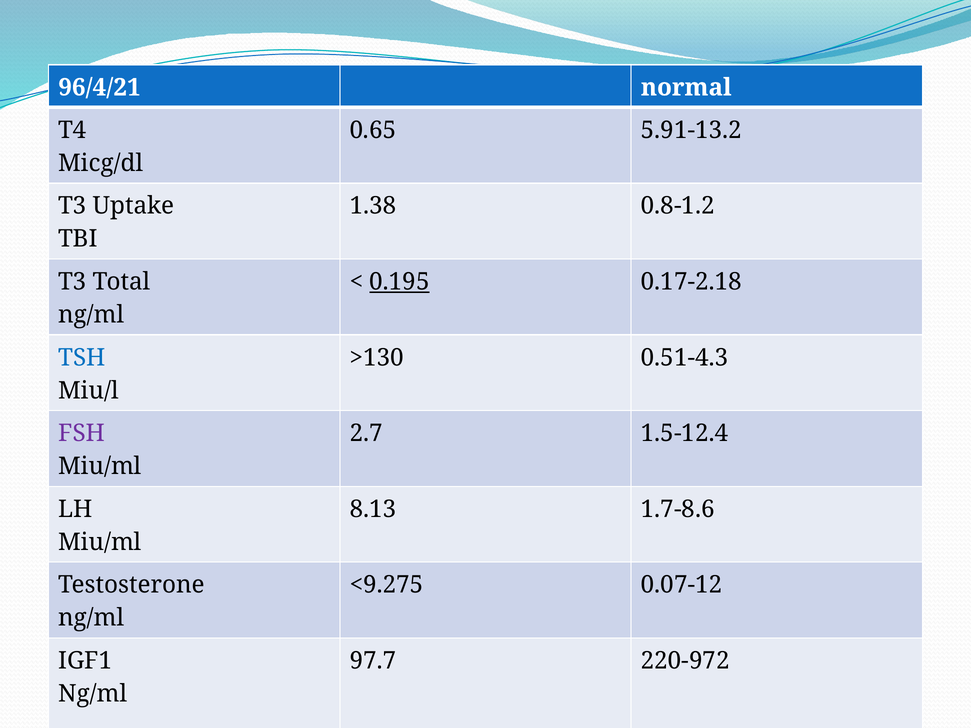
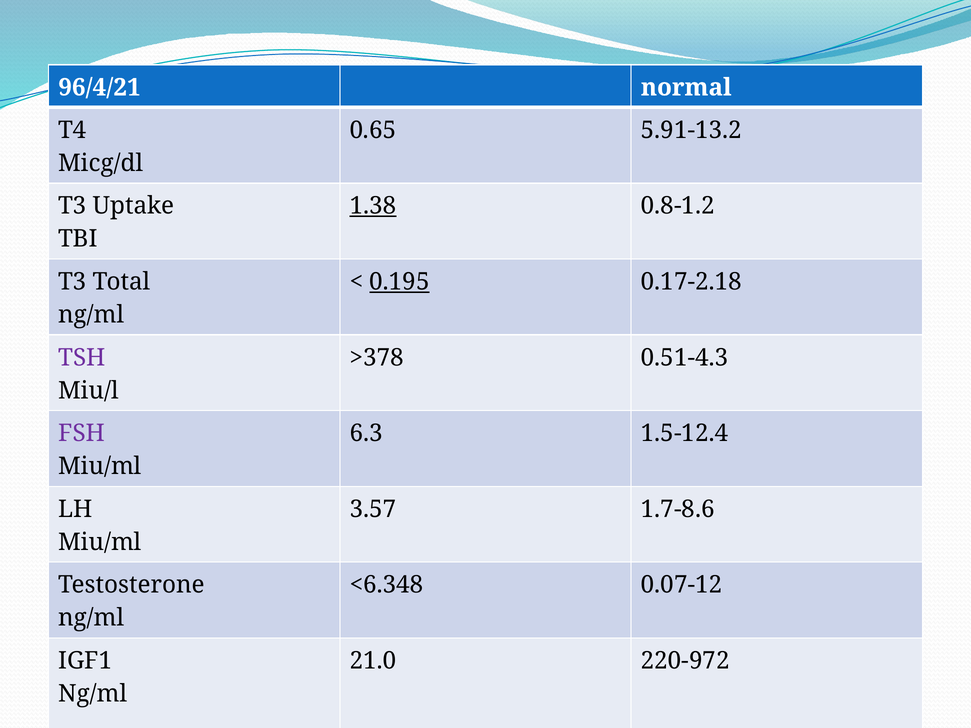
1.38 underline: none -> present
TSH colour: blue -> purple
>130: >130 -> >378
2.7: 2.7 -> 6.3
8.13: 8.13 -> 3.57
<9.275: <9.275 -> <6.348
97.7: 97.7 -> 21.0
